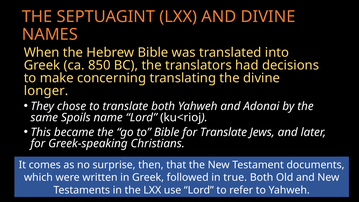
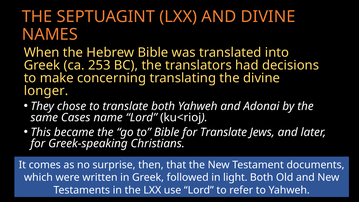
850: 850 -> 253
Spoils: Spoils -> Cases
true: true -> light
